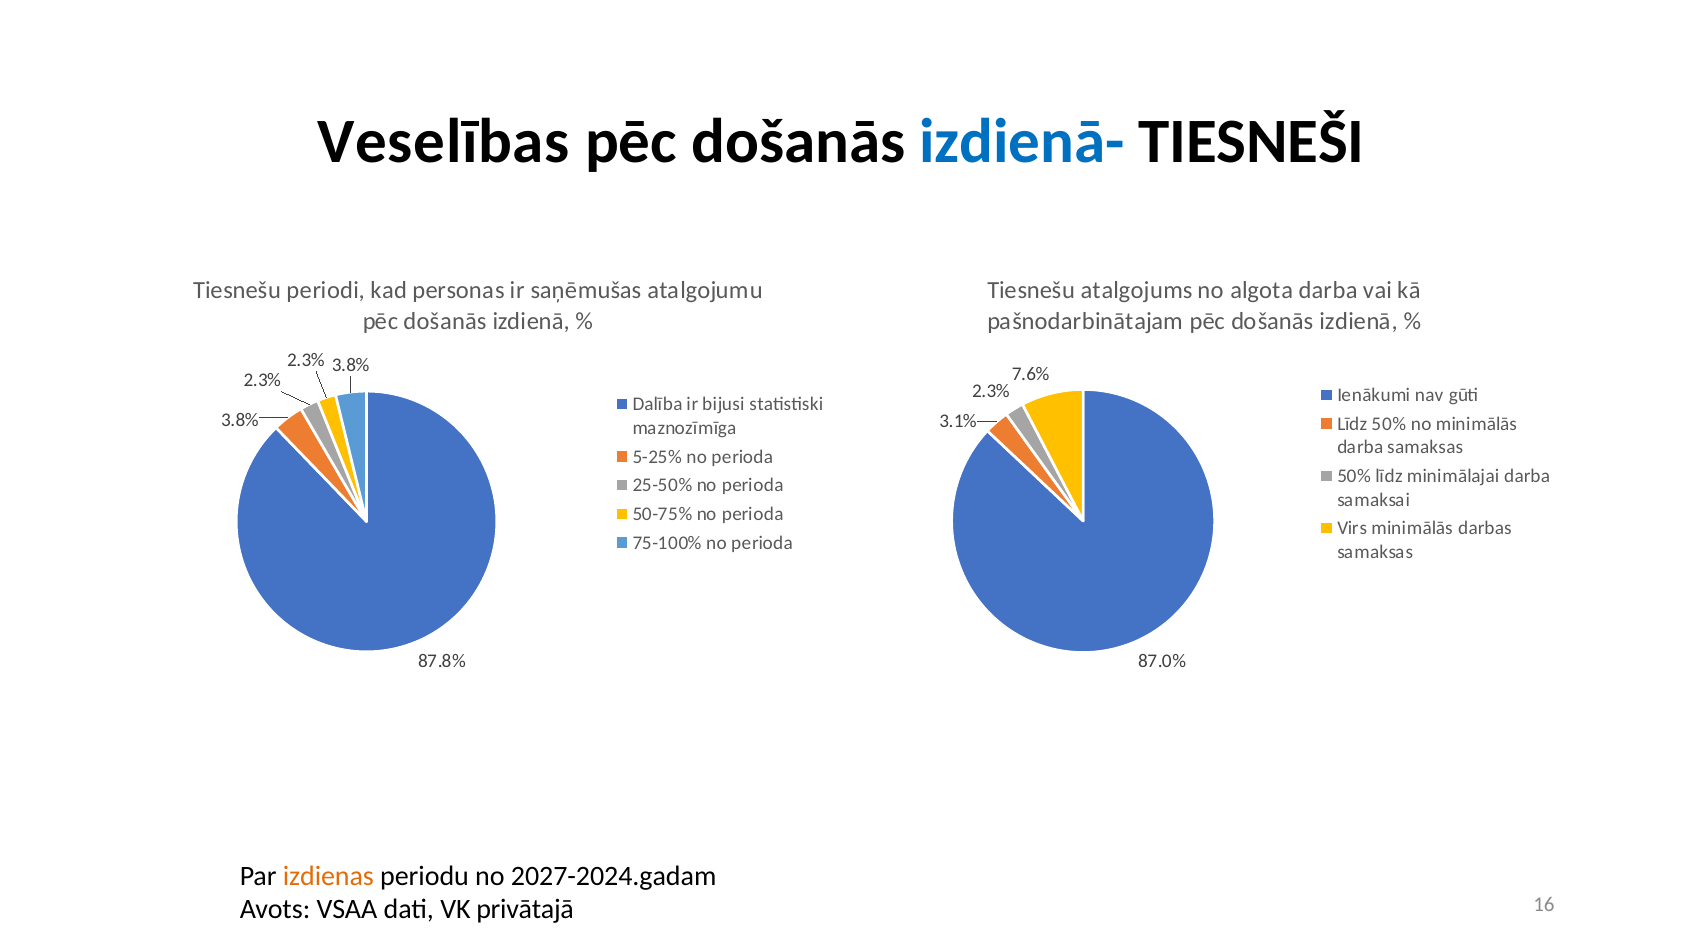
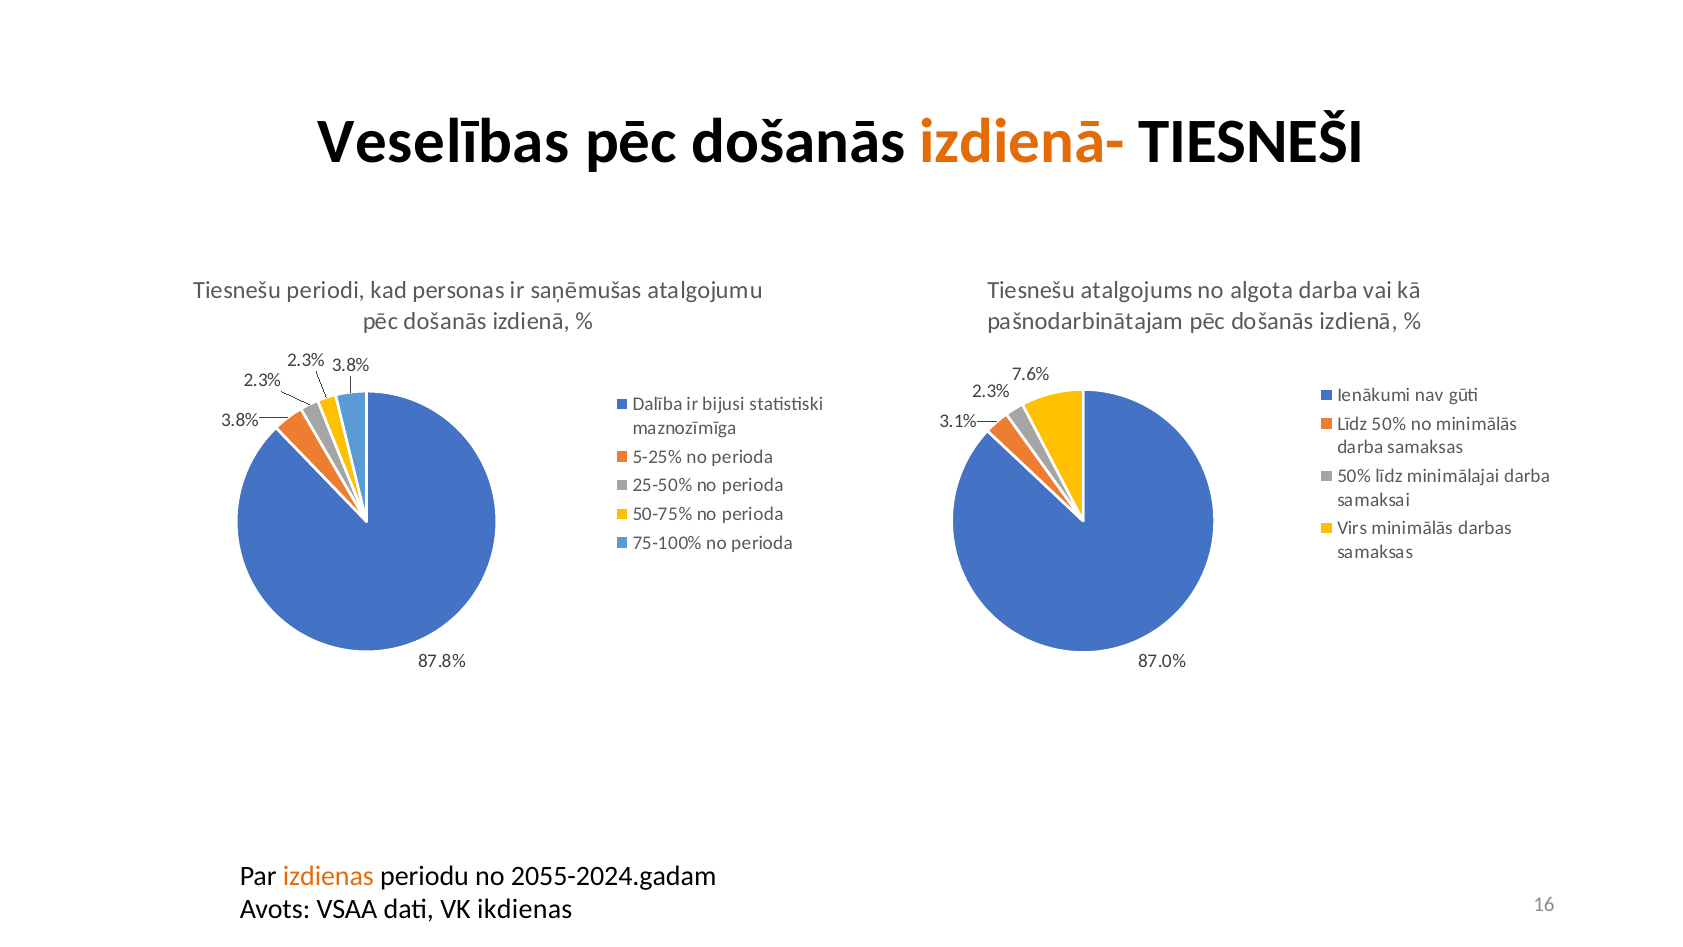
izdienā- colour: blue -> orange
2027-2024.gadam: 2027-2024.gadam -> 2055-2024.gadam
privātajā: privātajā -> ikdienas
